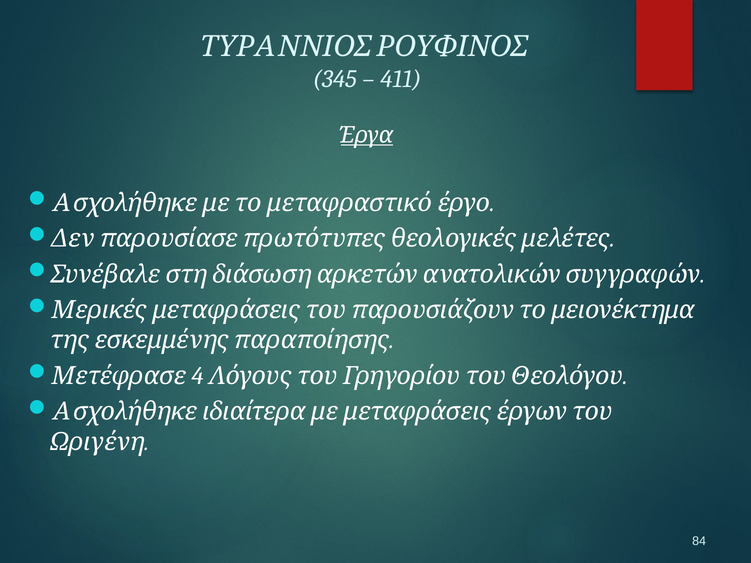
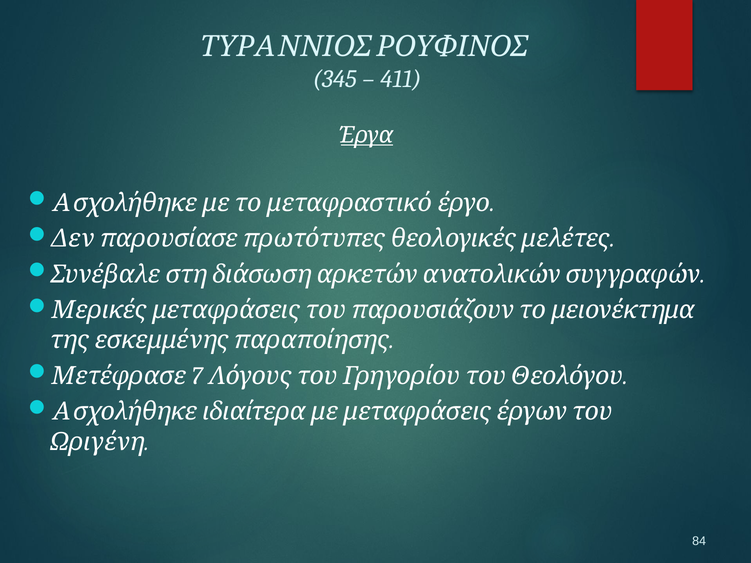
4: 4 -> 7
